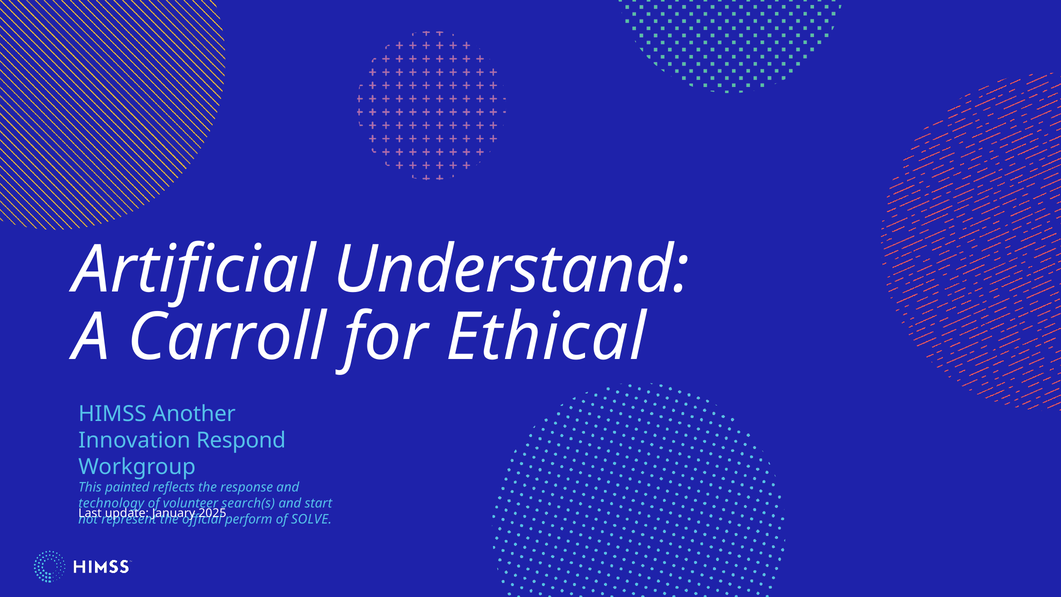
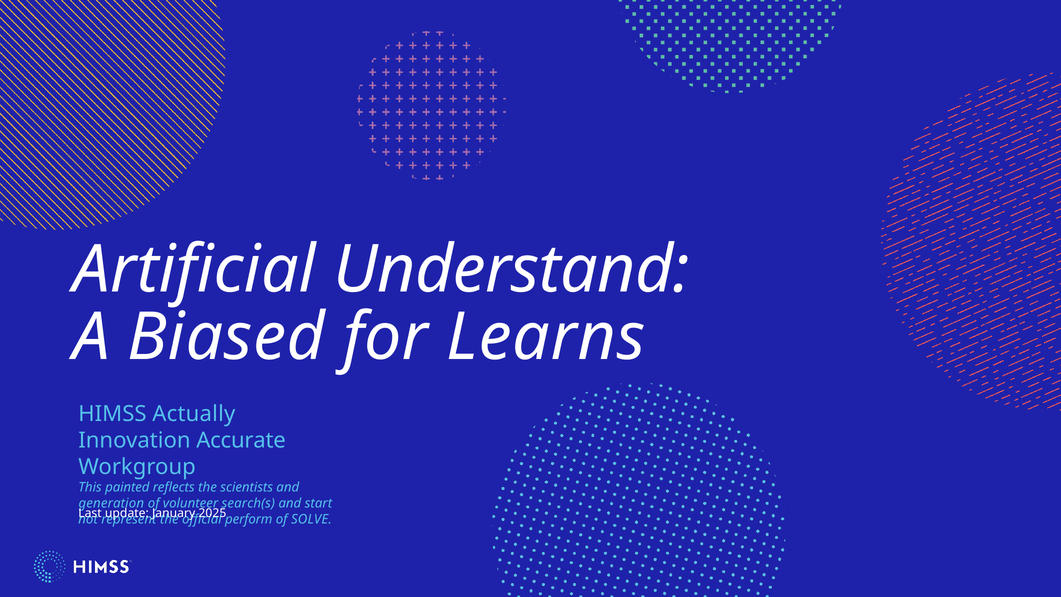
Carroll: Carroll -> Biased
Ethical: Ethical -> Learns
Another: Another -> Actually
Respond: Respond -> Accurate
response: response -> scientists
technology: technology -> generation
